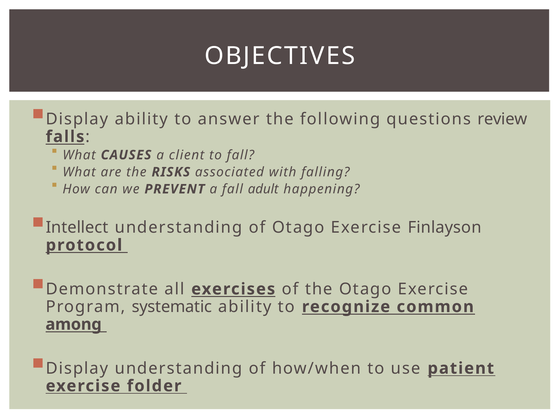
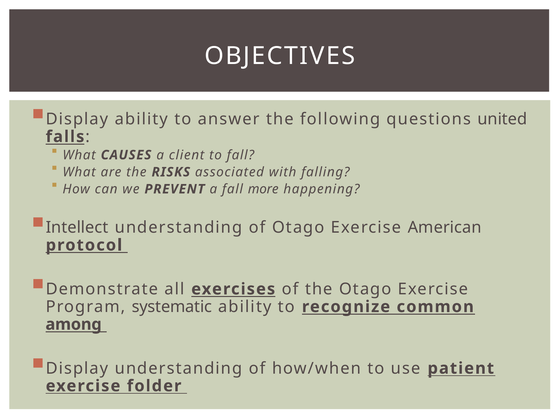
review: review -> united
adult: adult -> more
Finlayson: Finlayson -> American
